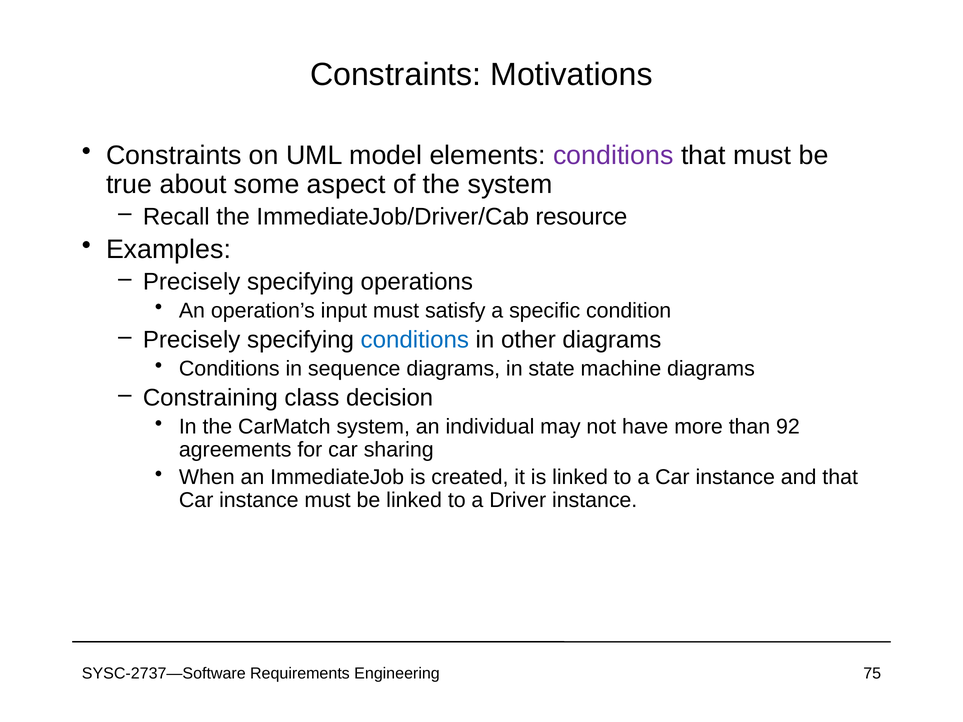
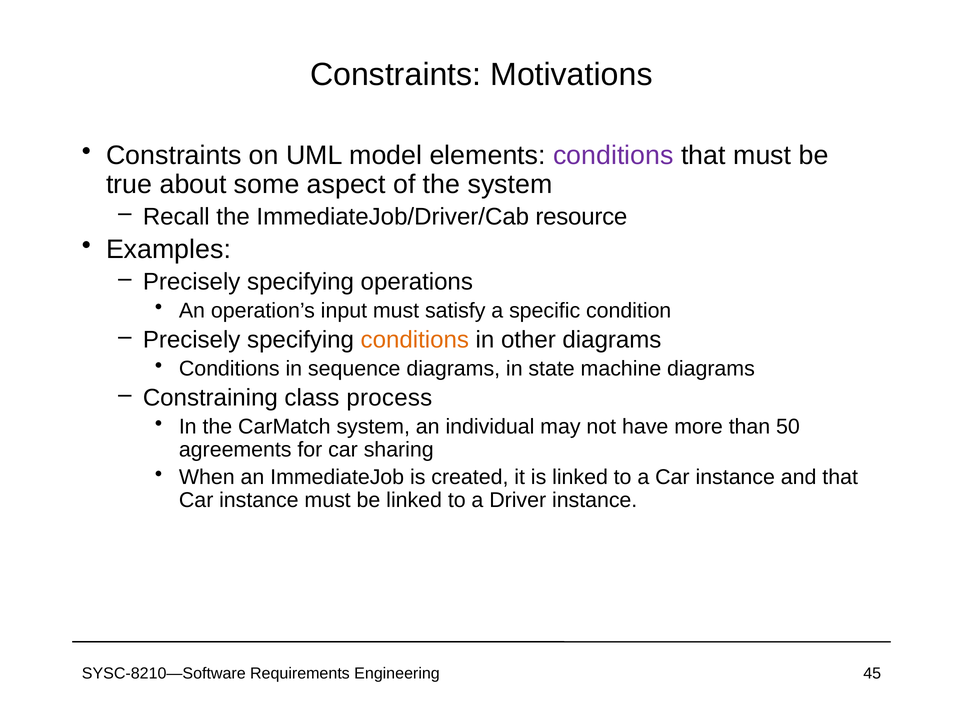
conditions at (415, 340) colour: blue -> orange
decision: decision -> process
92: 92 -> 50
SYSC-2737—Software: SYSC-2737—Software -> SYSC-8210—Software
75: 75 -> 45
